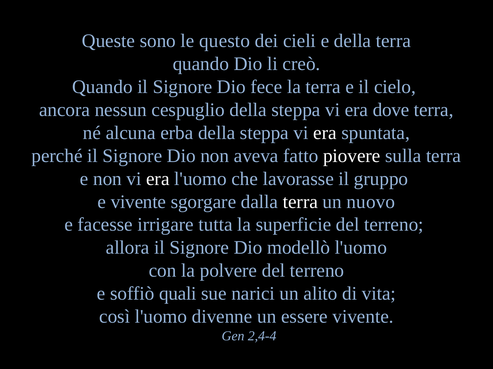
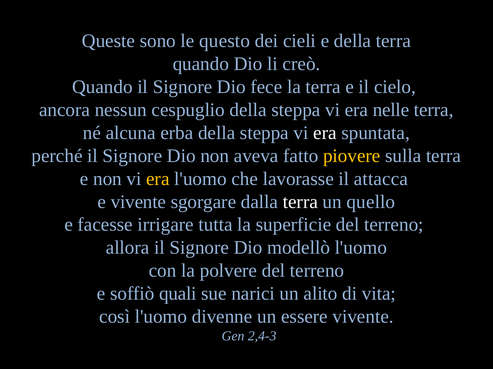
dove: dove -> nelle
piovere colour: white -> yellow
era at (158, 179) colour: white -> yellow
gruppo: gruppo -> attacca
nuovo: nuovo -> quello
2,4-4: 2,4-4 -> 2,4-3
